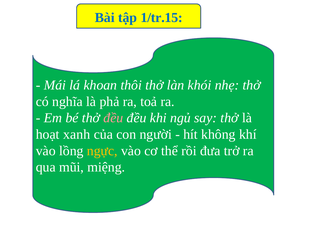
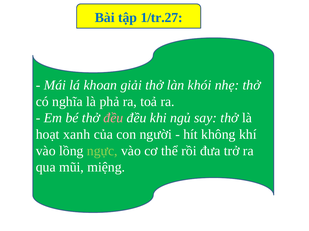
1/tr.15: 1/tr.15 -> 1/tr.27
thôi: thôi -> giải
ngực colour: yellow -> light green
